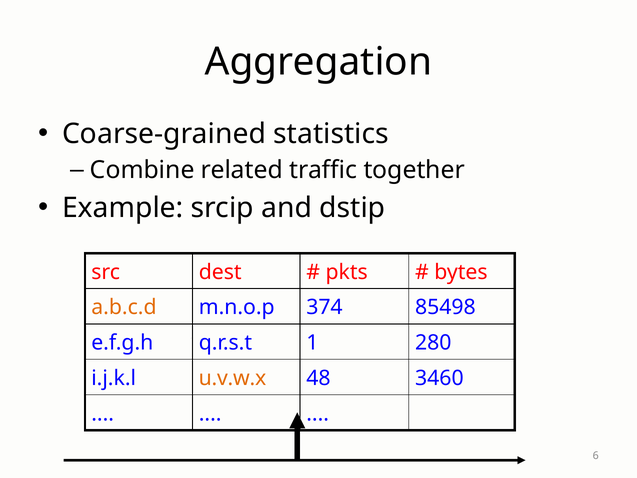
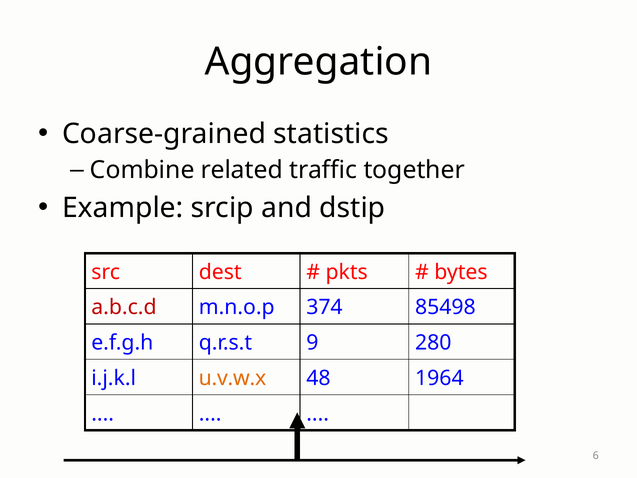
a.b.c.d colour: orange -> red
1: 1 -> 9
3460: 3460 -> 1964
